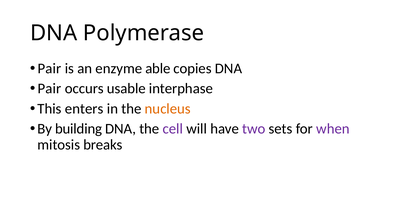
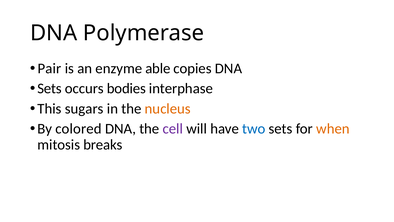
Pair at (49, 88): Pair -> Sets
usable: usable -> bodies
enters: enters -> sugars
building: building -> colored
two colour: purple -> blue
when colour: purple -> orange
